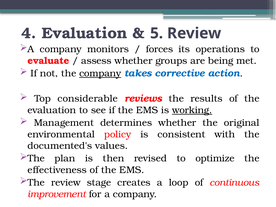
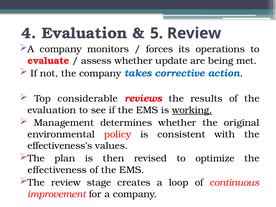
groups: groups -> update
company at (100, 73) underline: present -> none
documented's: documented's -> effectiveness's
